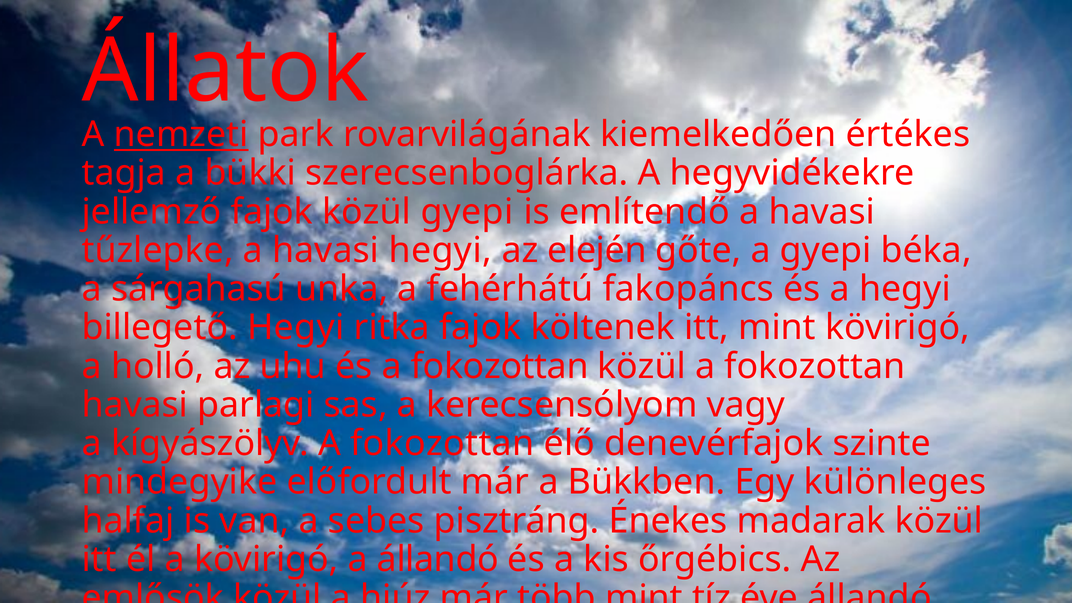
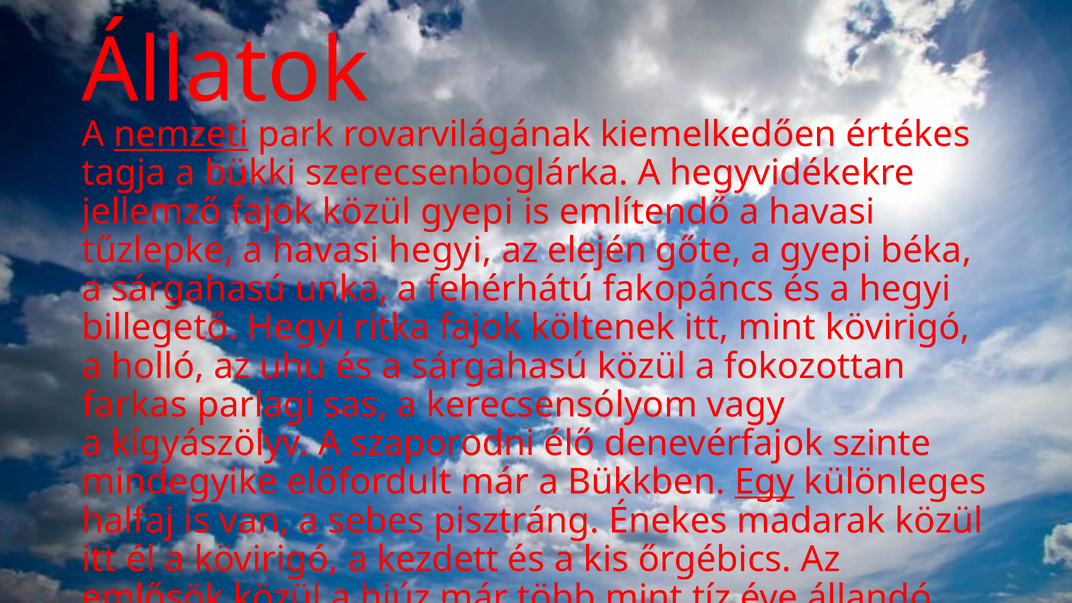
és a fokozottan: fokozottan -> sárgahasú
havasi at (135, 405): havasi -> farkas
kígyászölyv A fokozottan: fokozottan -> szaporodni
Egy underline: none -> present
a állandó: állandó -> kezdett
